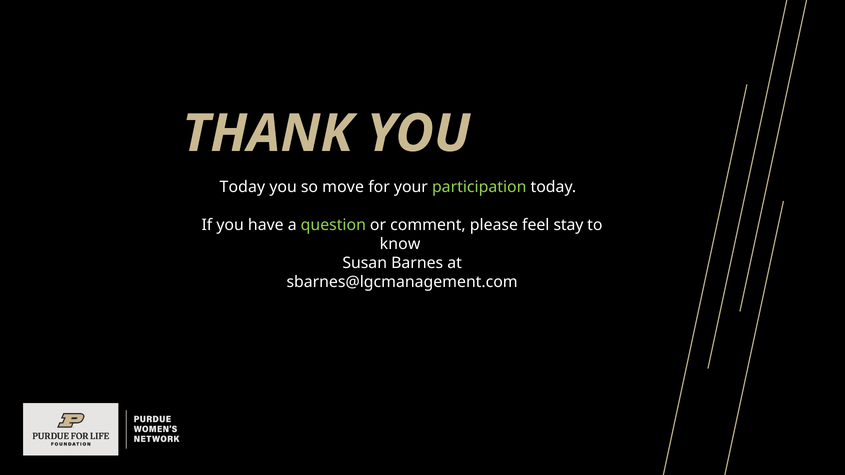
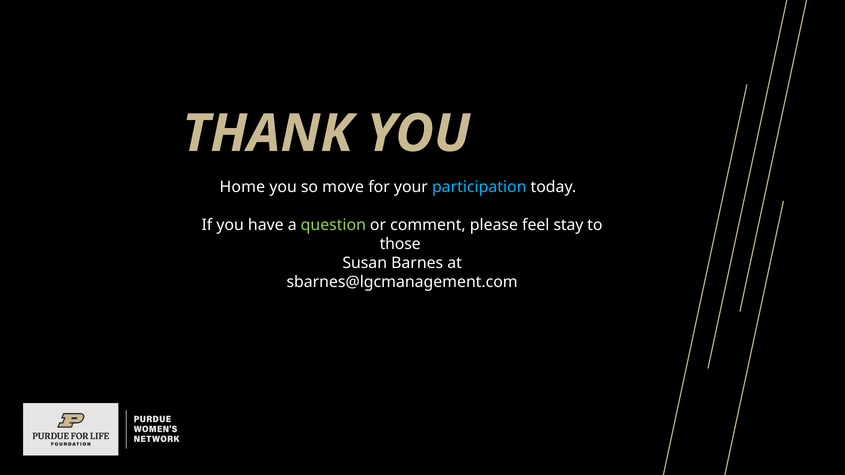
Today at (242, 187): Today -> Home
participation colour: light green -> light blue
know: know -> those
